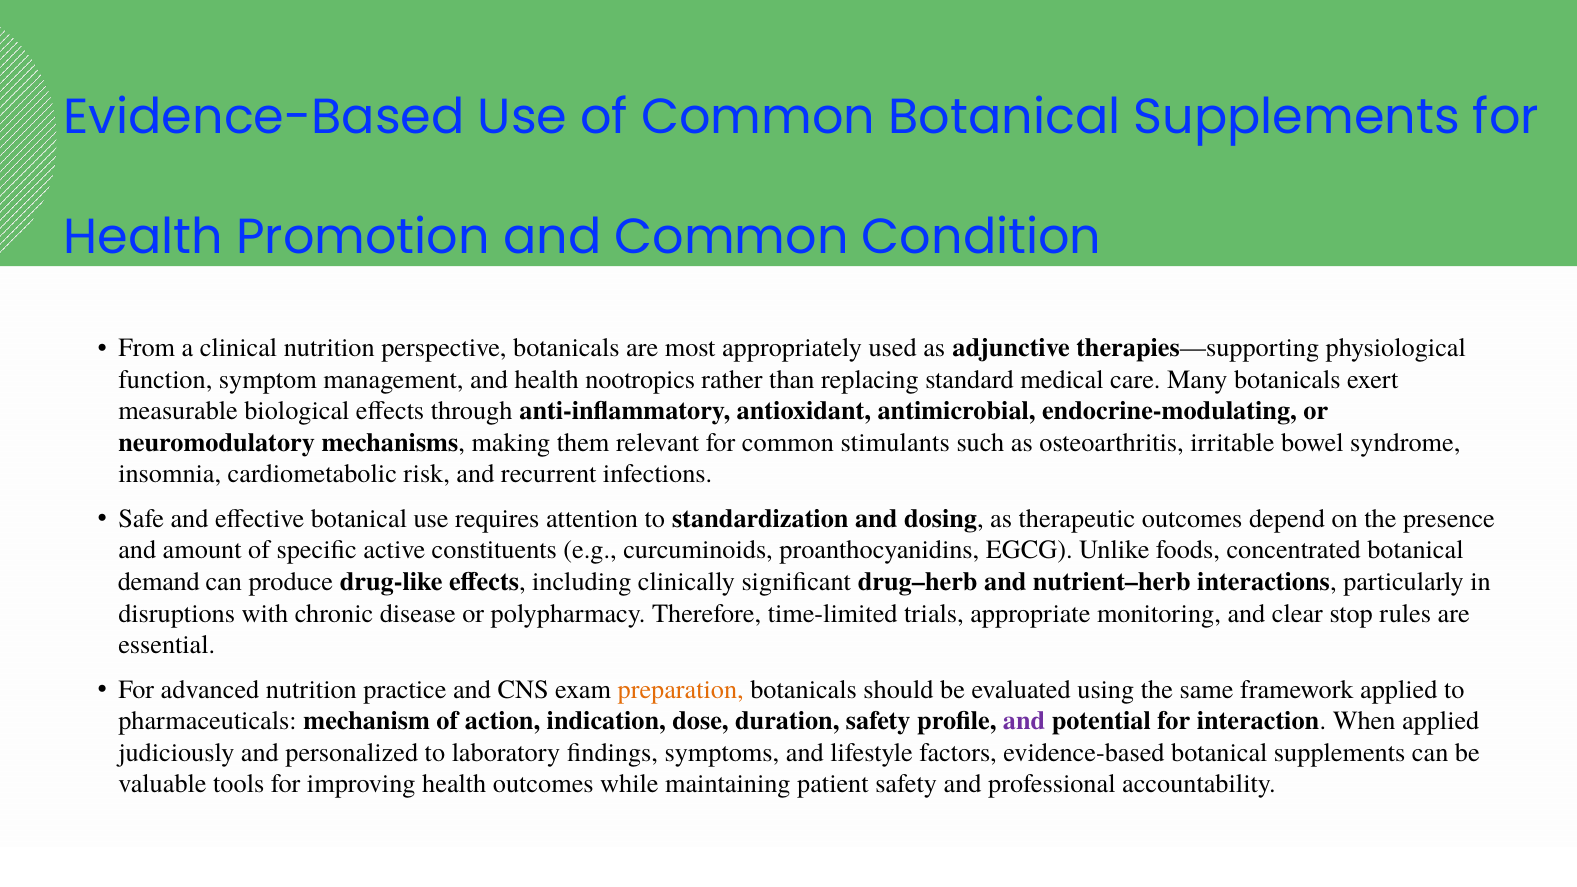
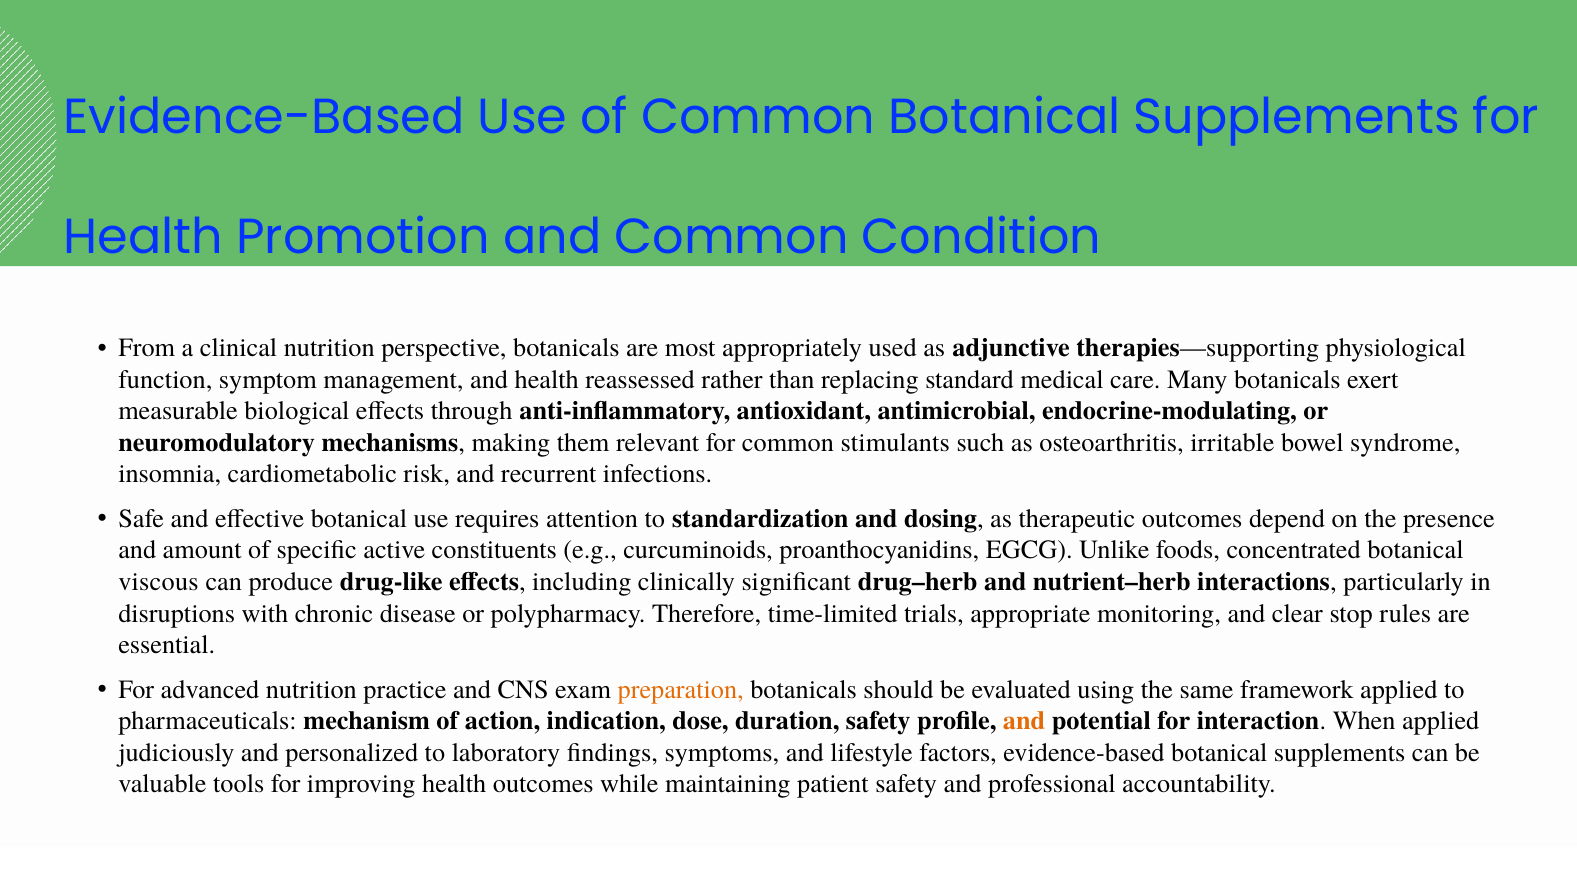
nootropics: nootropics -> reassessed
demand: demand -> viscous
and at (1024, 721) colour: purple -> orange
